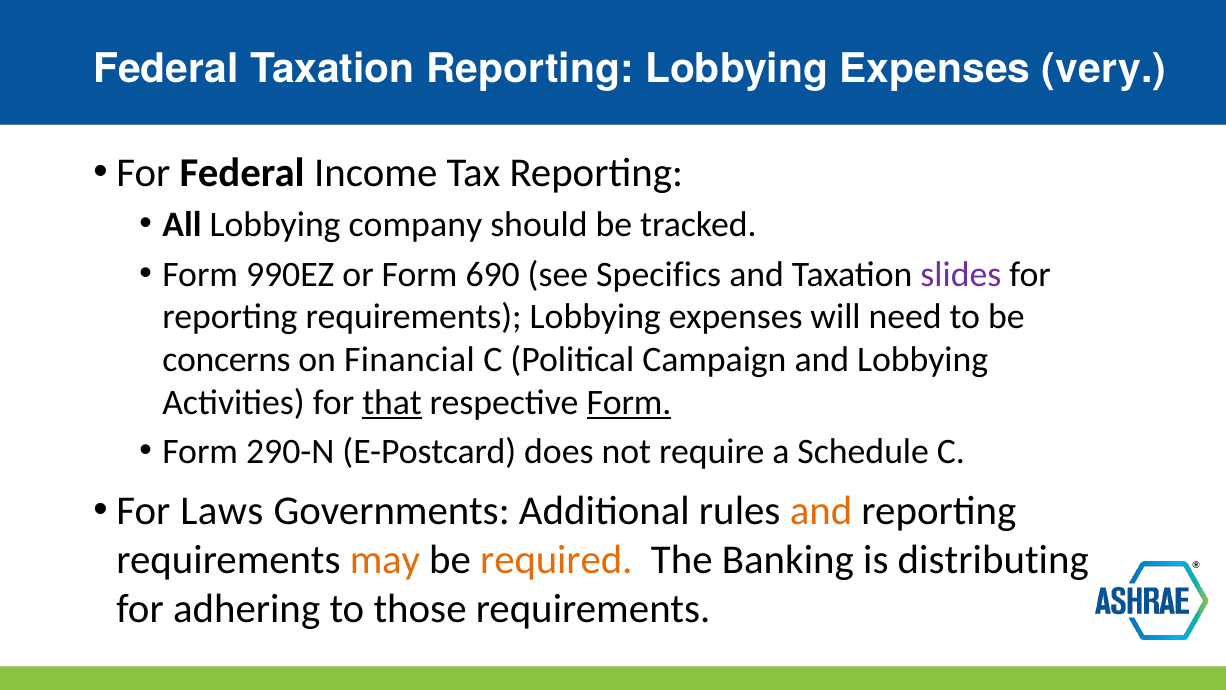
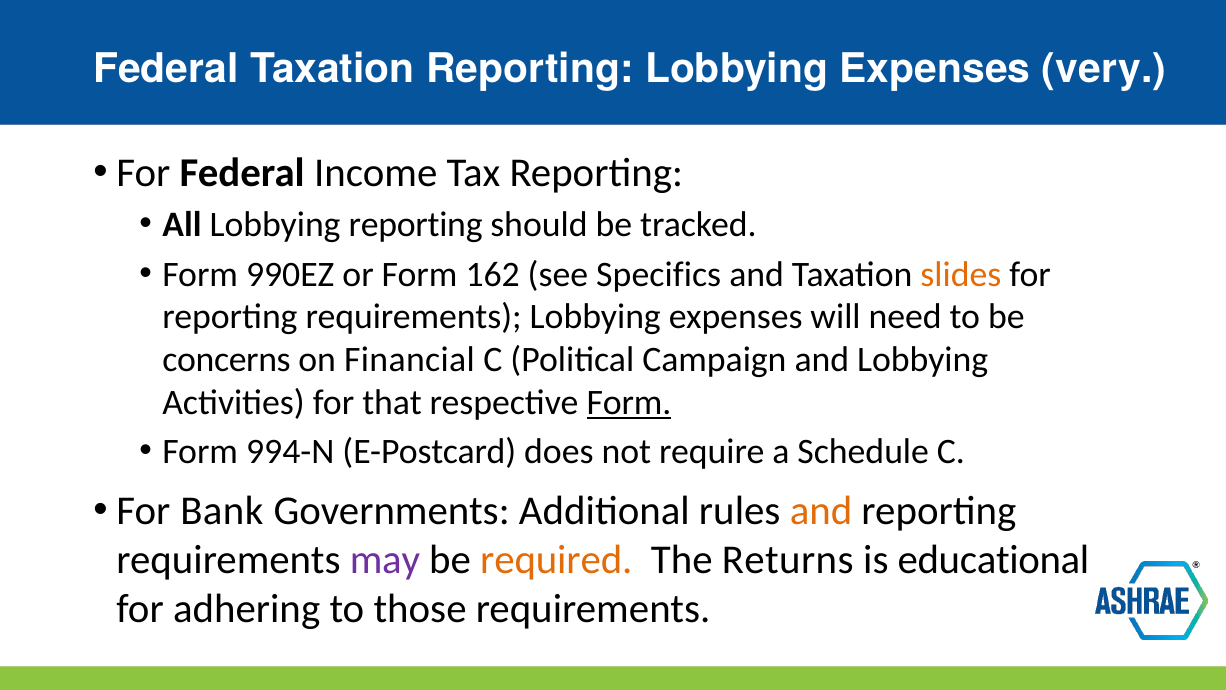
Lobbying company: company -> reporting
690: 690 -> 162
slides colour: purple -> orange
that underline: present -> none
290-N: 290-N -> 994-N
Laws: Laws -> Bank
may colour: orange -> purple
Banking: Banking -> Returns
distributing: distributing -> educational
